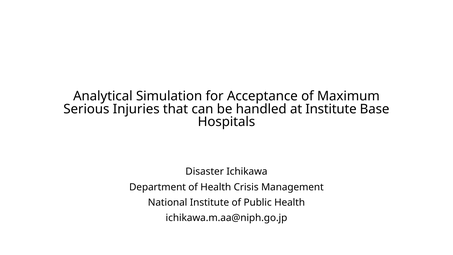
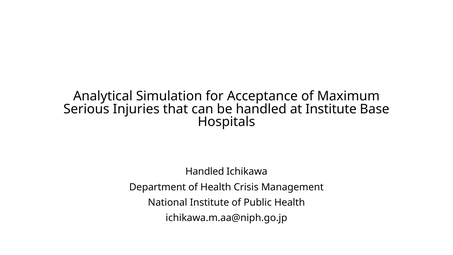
Disaster at (205, 172): Disaster -> Handled
